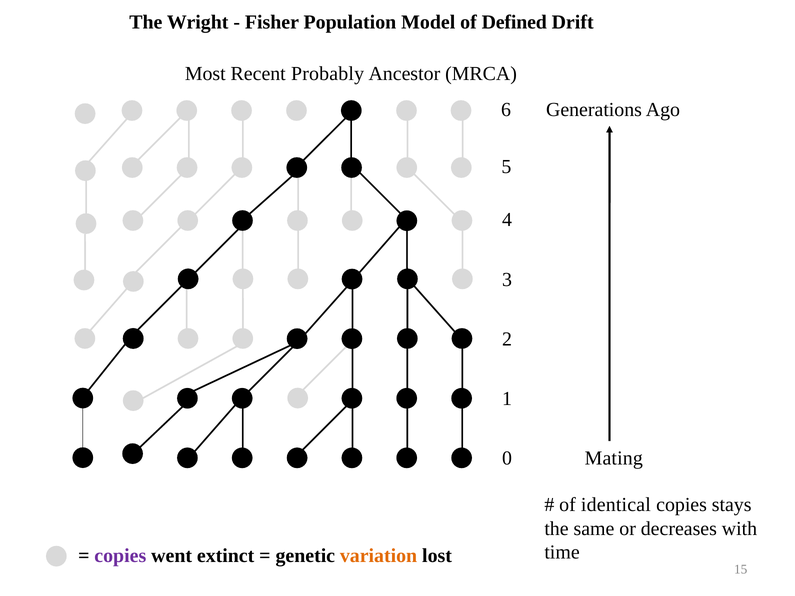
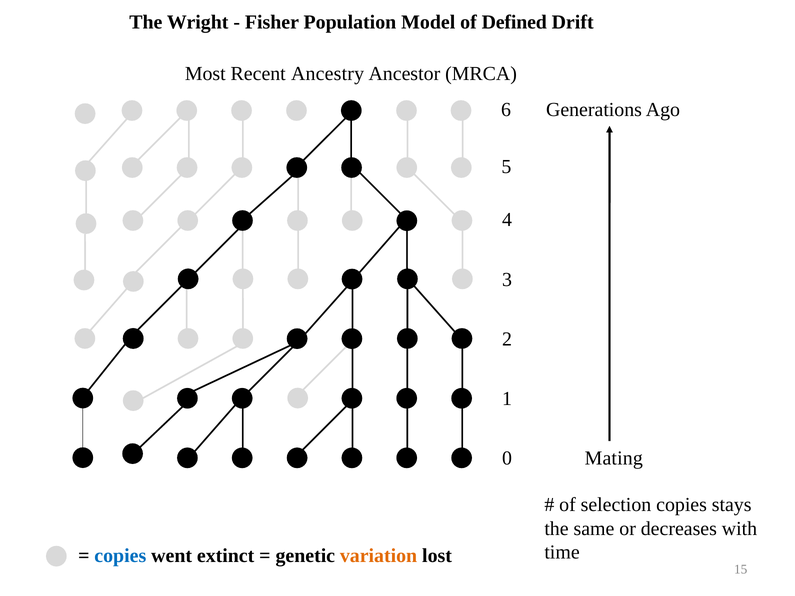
Probably: Probably -> Ancestry
identical: identical -> selection
copies at (120, 556) colour: purple -> blue
